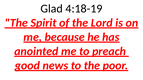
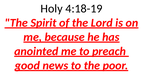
Glad: Glad -> Holy
